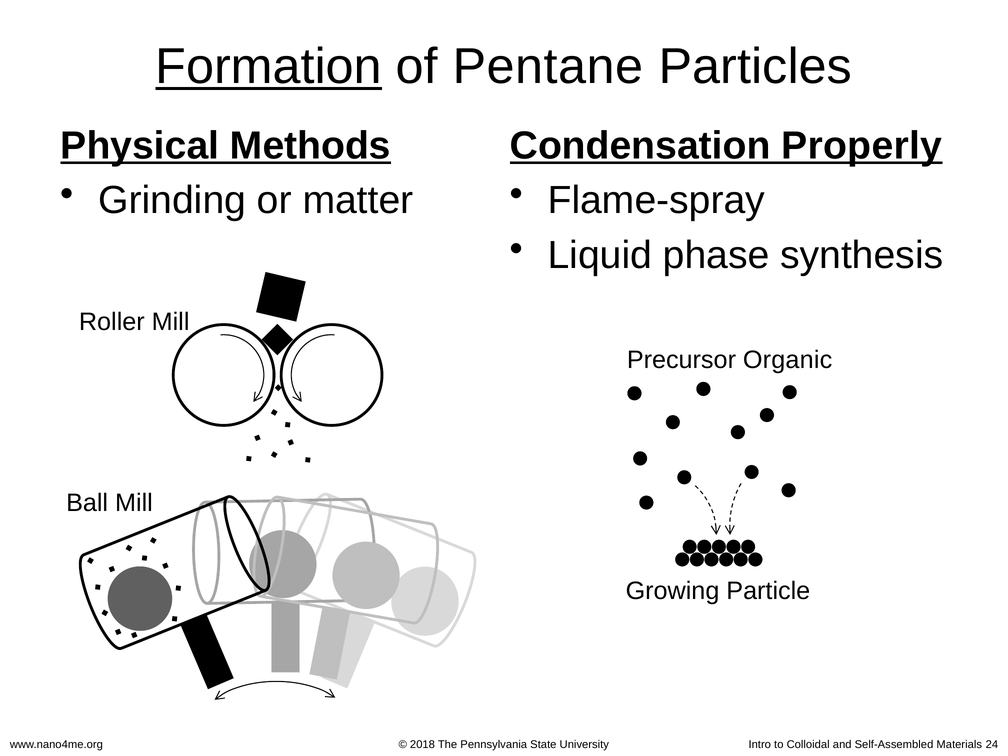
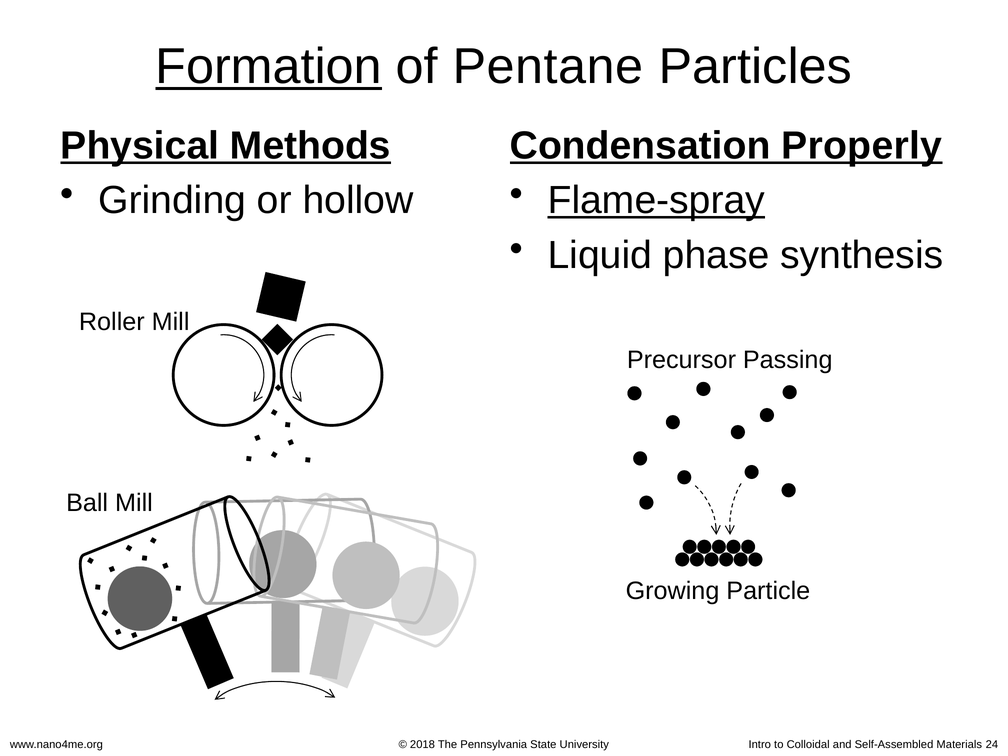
matter: matter -> hollow
Flame-spray underline: none -> present
Organic: Organic -> Passing
